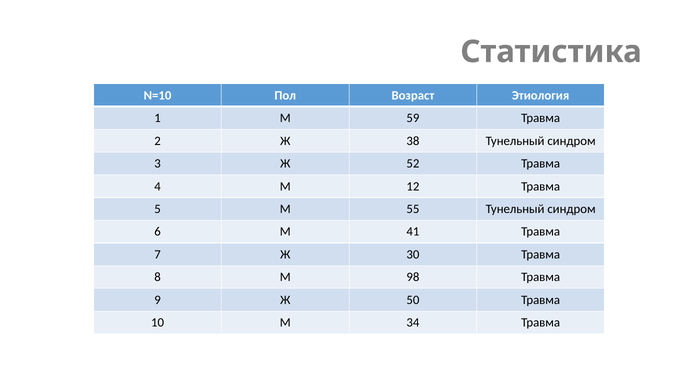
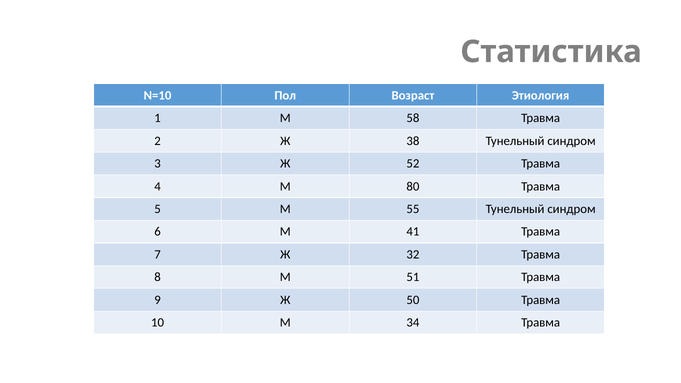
59: 59 -> 58
12: 12 -> 80
30: 30 -> 32
98: 98 -> 51
